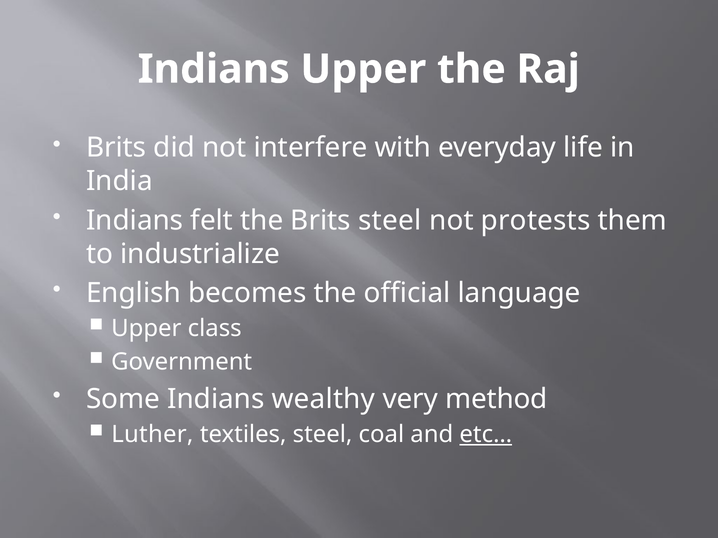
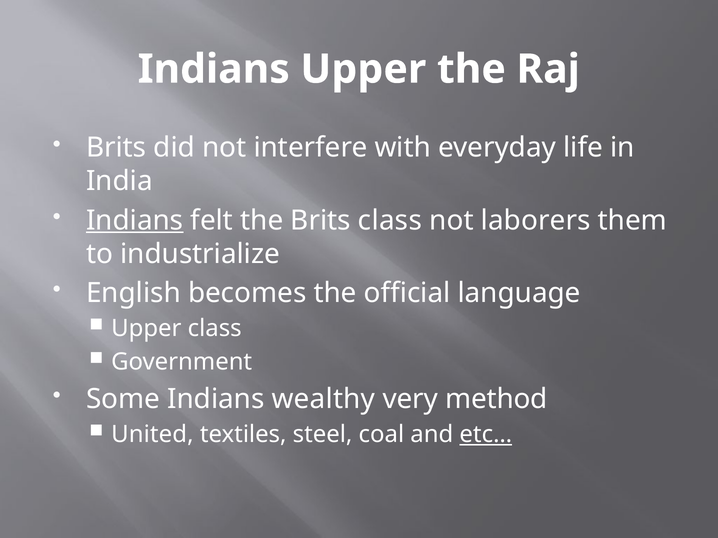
Indians at (135, 221) underline: none -> present
Brits steel: steel -> class
protests: protests -> laborers
Luther: Luther -> United
